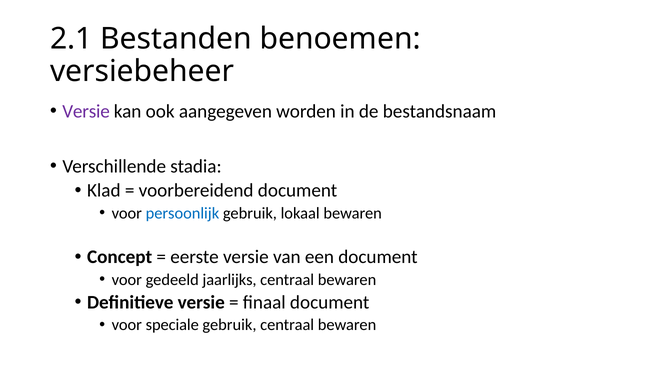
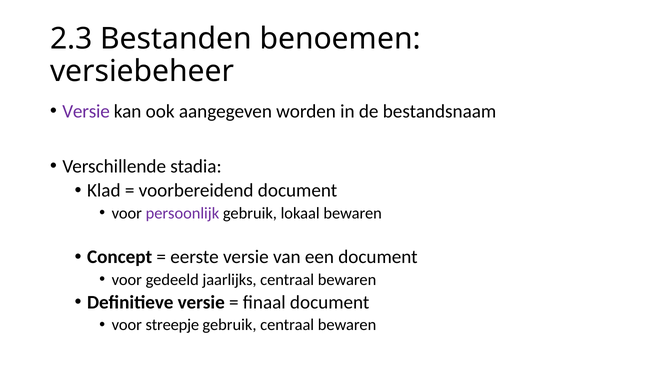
2.1: 2.1 -> 2.3
persoonlijk colour: blue -> purple
speciale: speciale -> streepje
